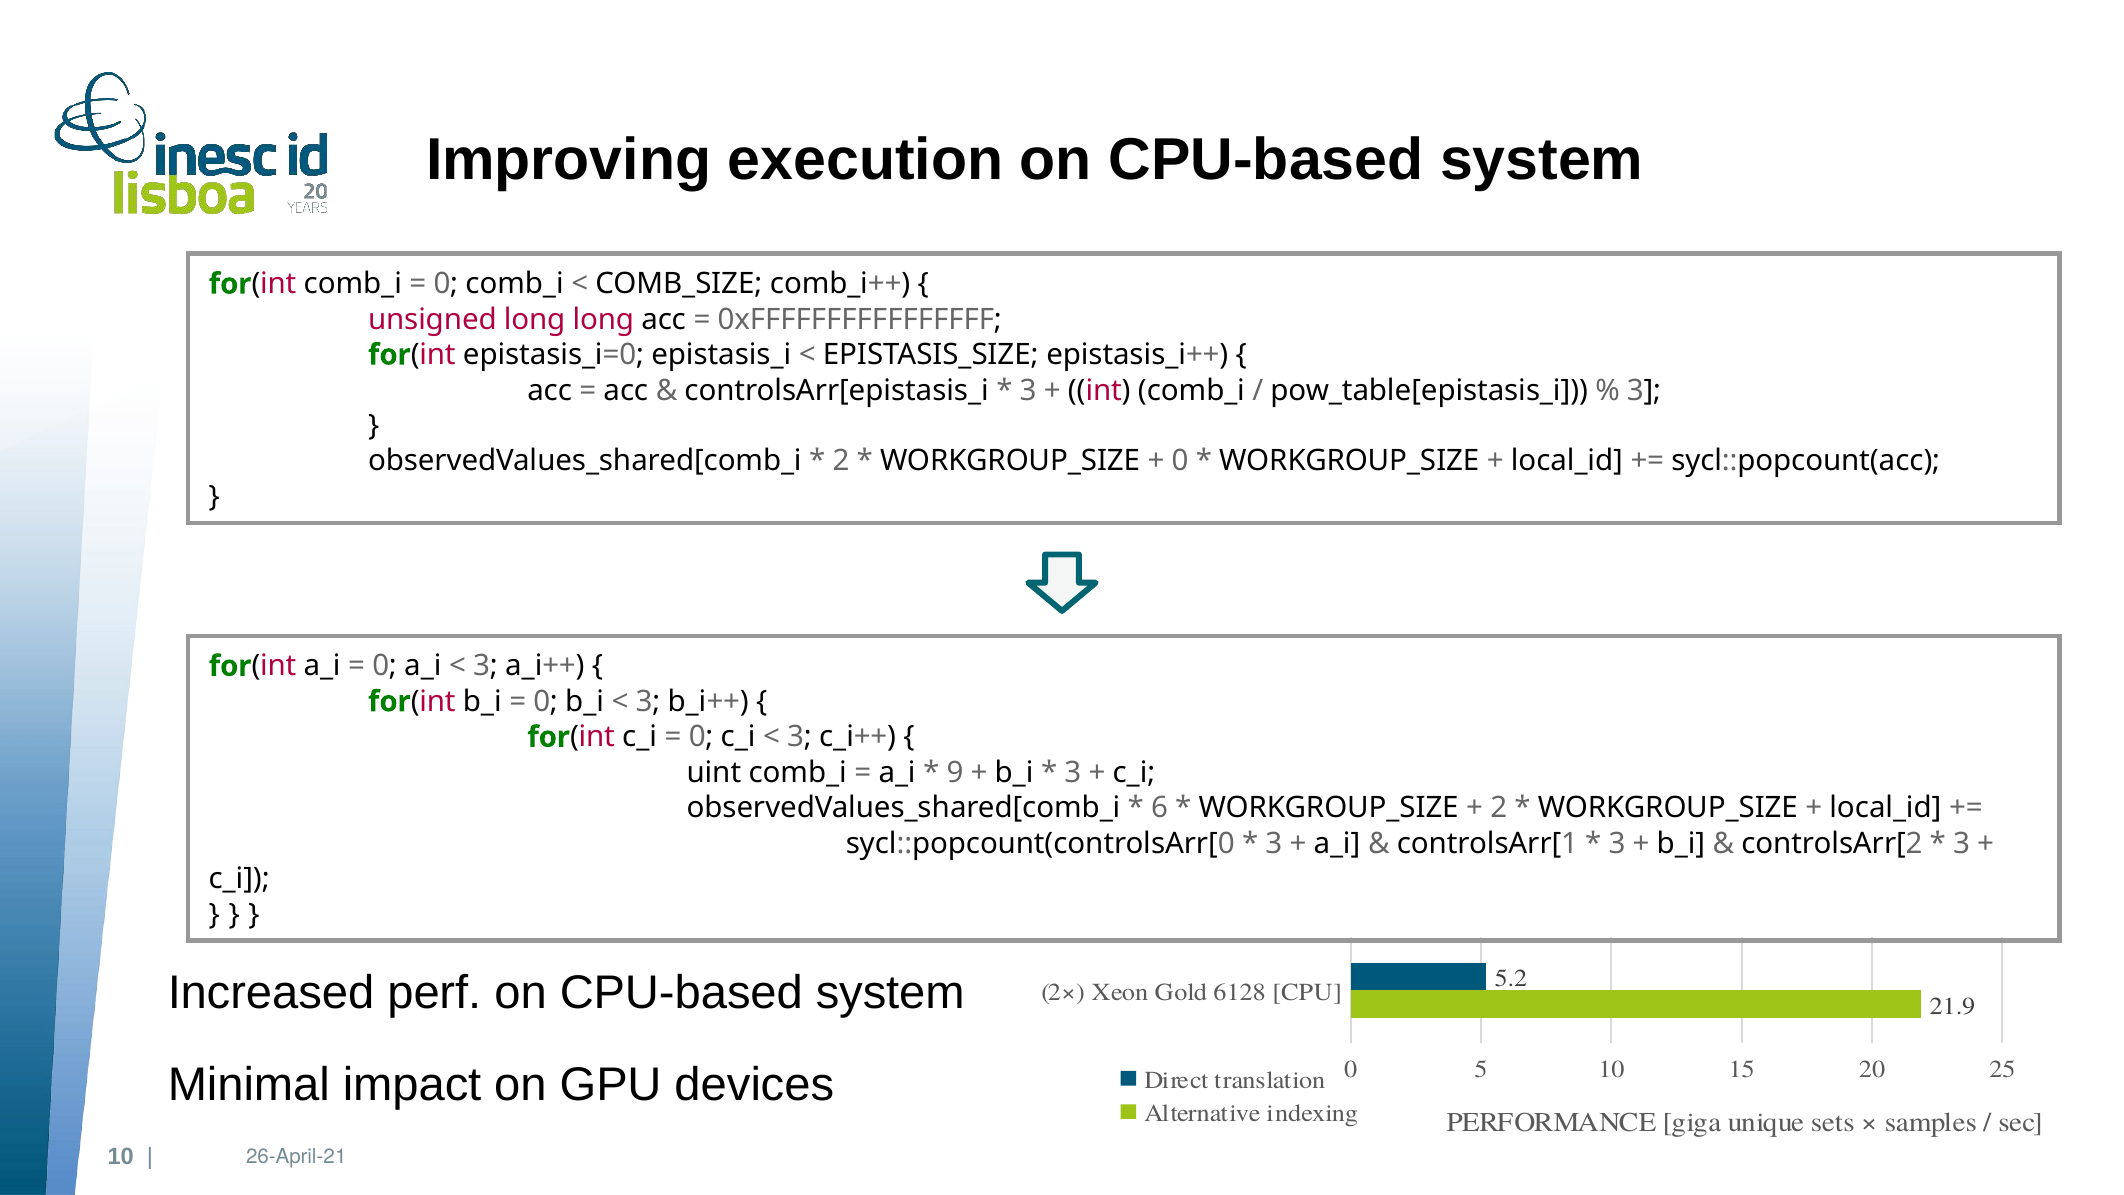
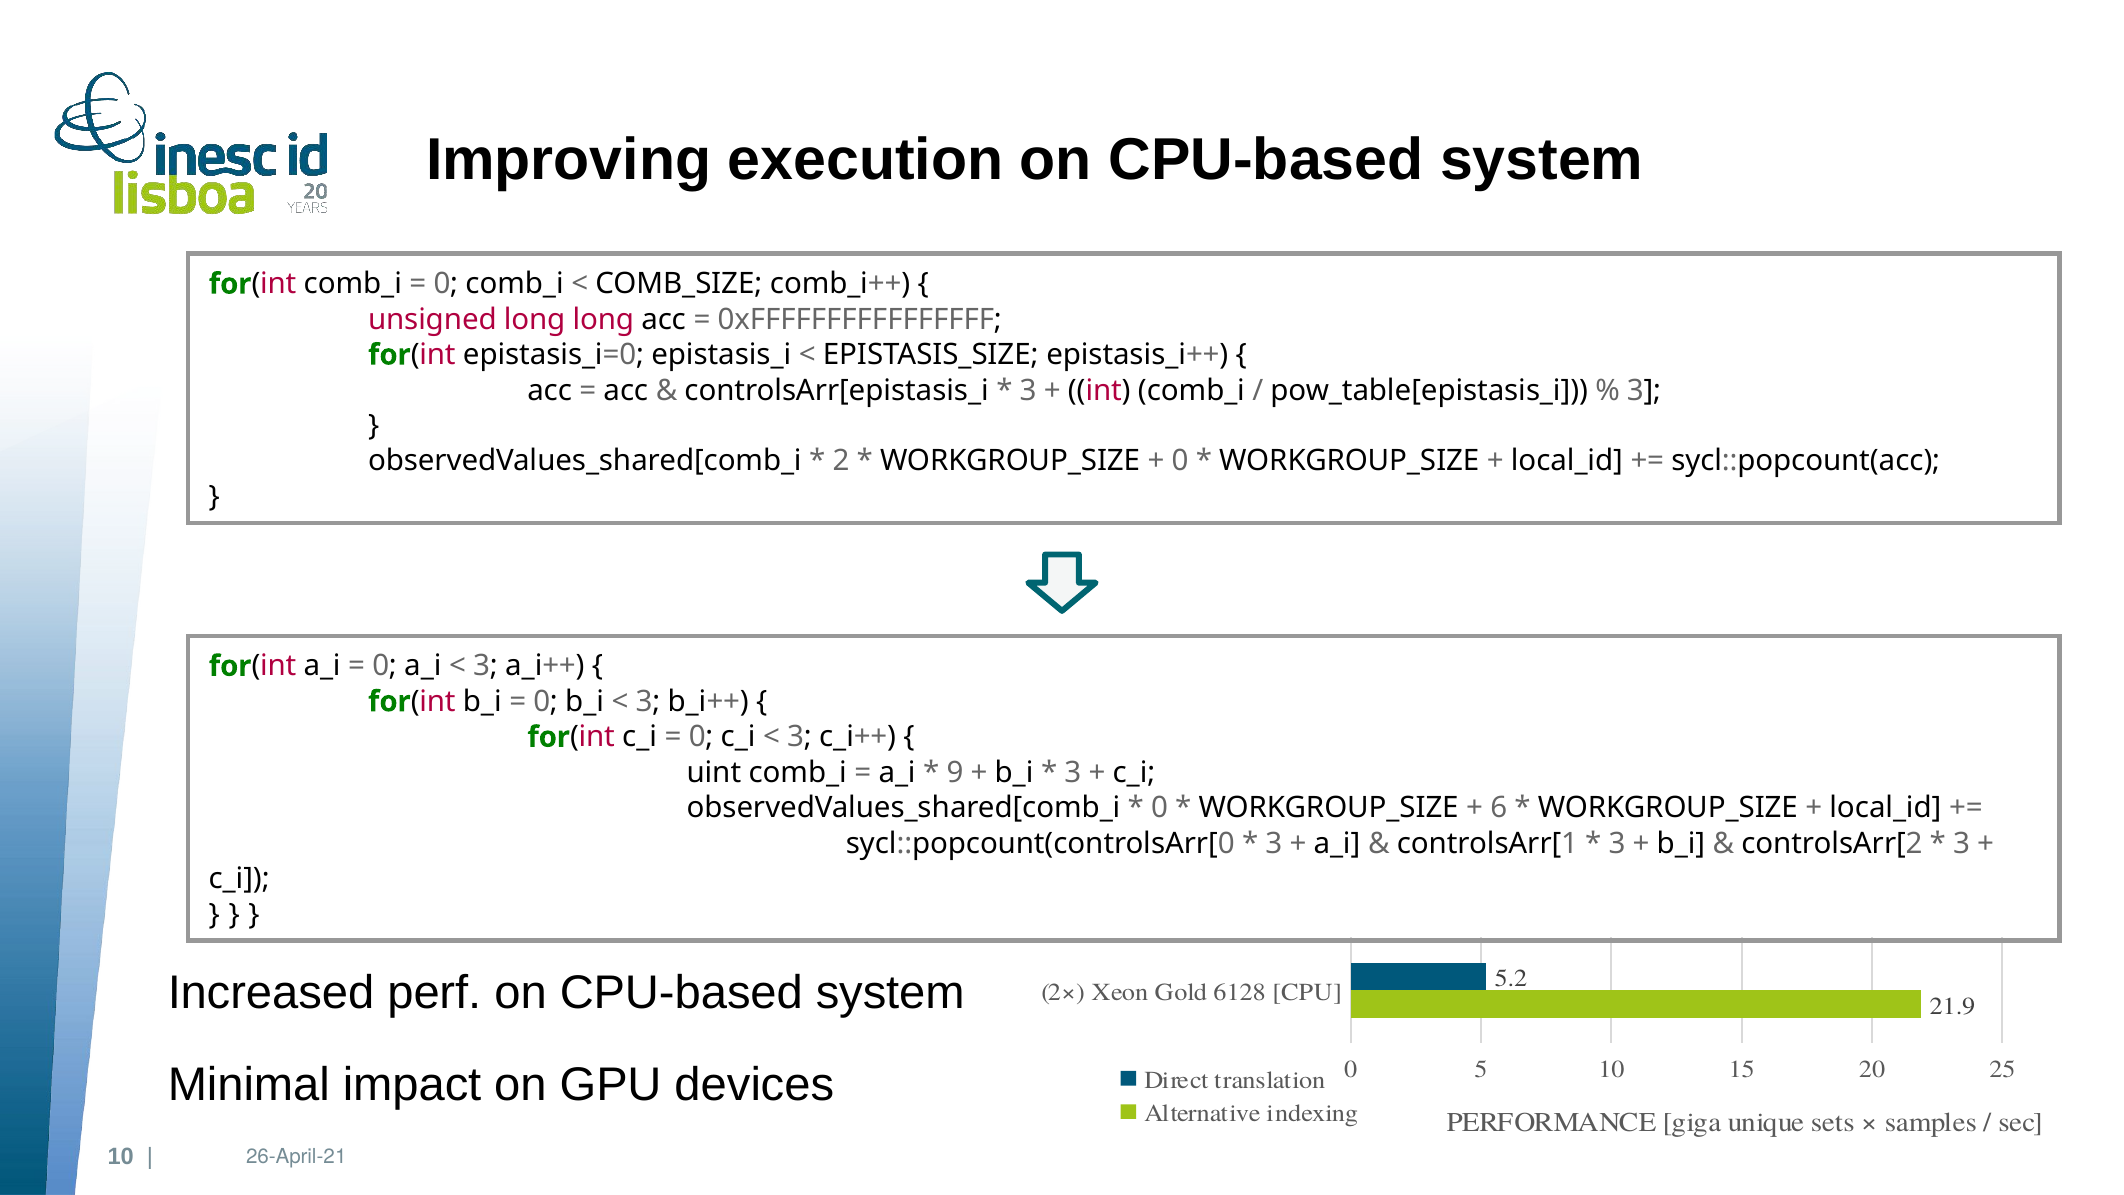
6 at (1160, 808): 6 -> 0
2 at (1499, 808): 2 -> 6
